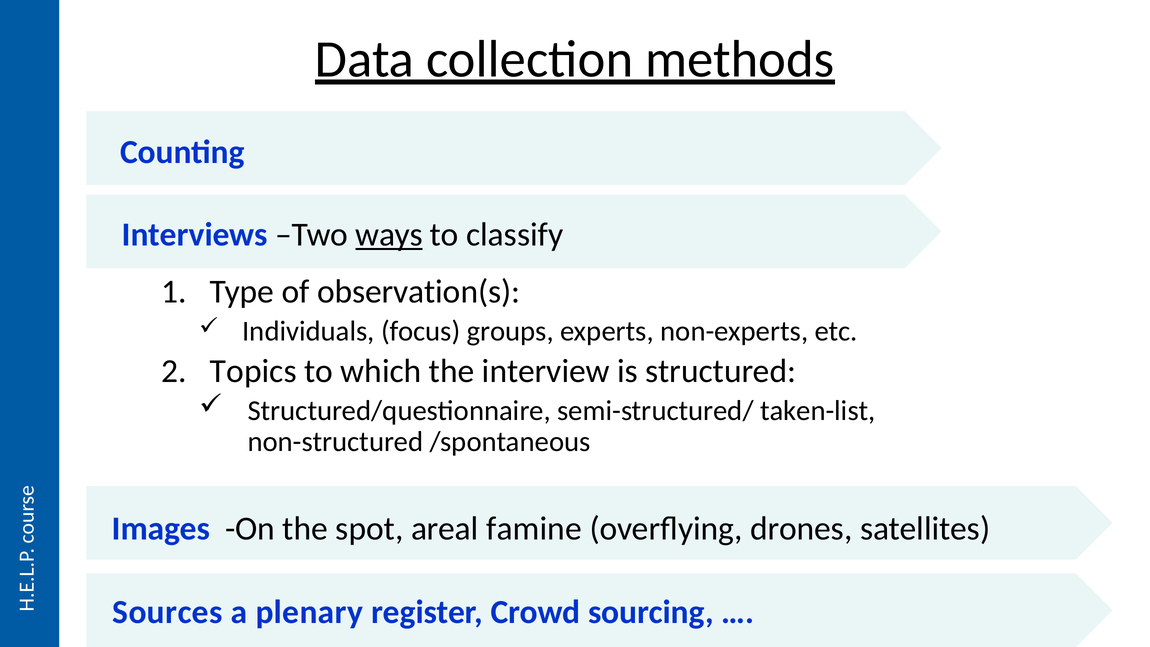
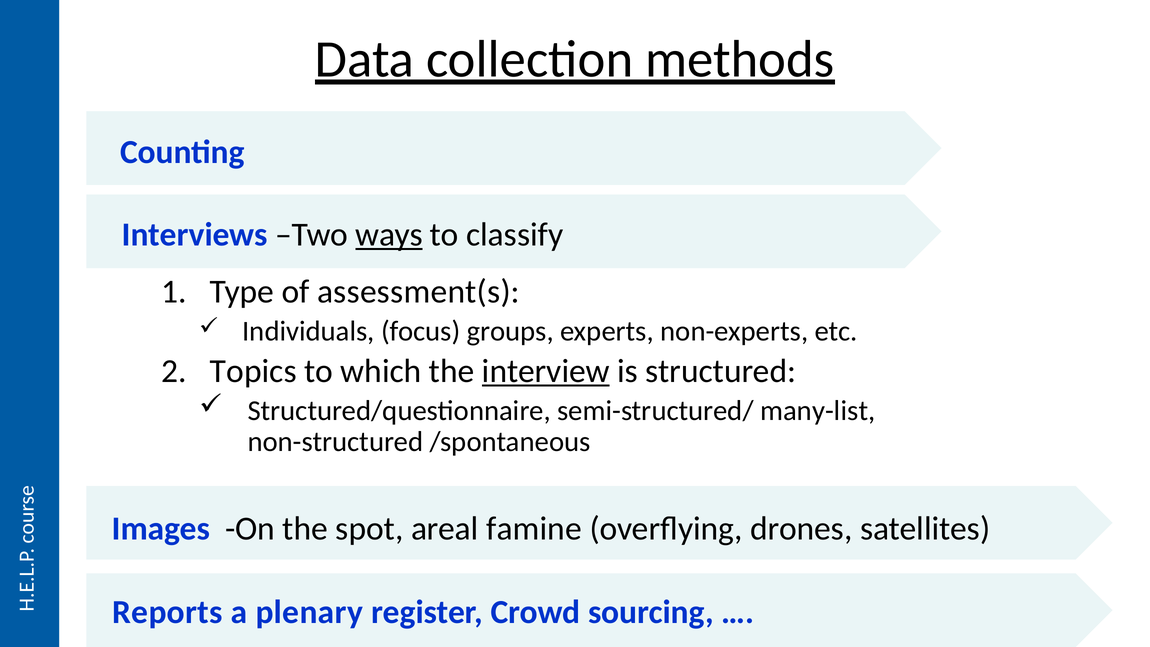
observation(s: observation(s -> assessment(s
interview underline: none -> present
taken-list: taken-list -> many-list
Sources: Sources -> Reports
